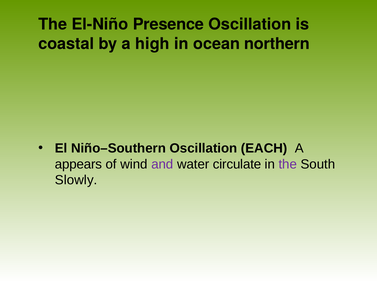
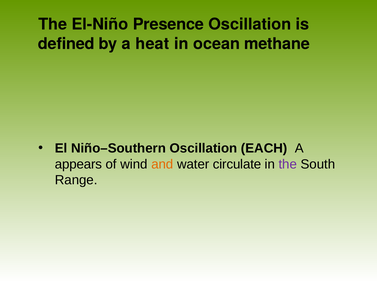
coastal: coastal -> defined
high: high -> heat
northern: northern -> methane
and colour: purple -> orange
Slowly: Slowly -> Range
